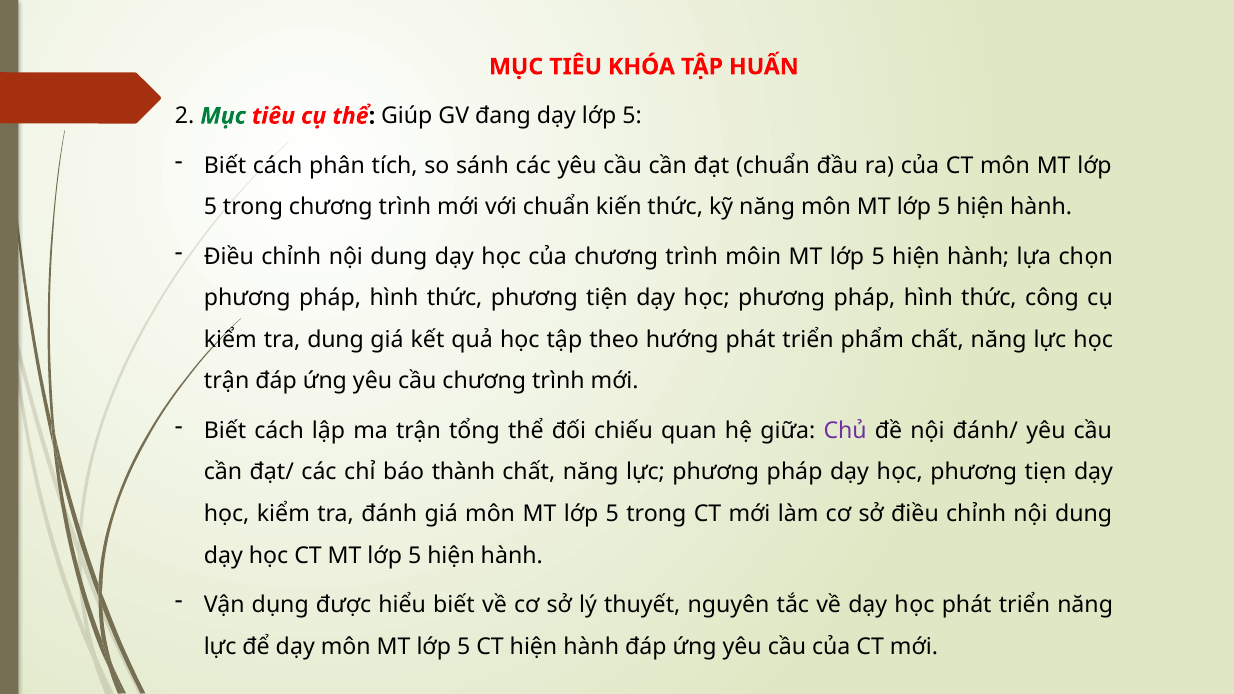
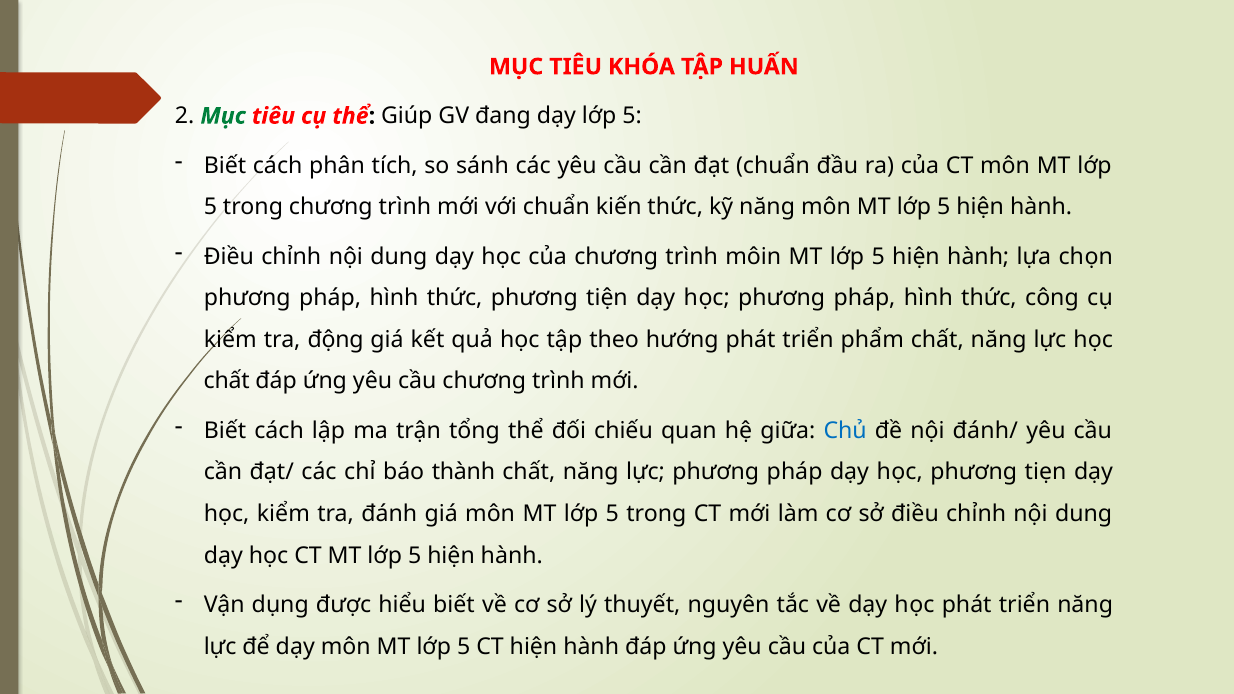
tra dung: dung -> động
trận at (227, 381): trận -> chất
Chủ colour: purple -> blue
